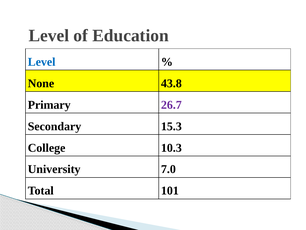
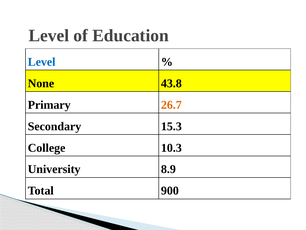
26.7 colour: purple -> orange
7.0: 7.0 -> 8.9
101: 101 -> 900
